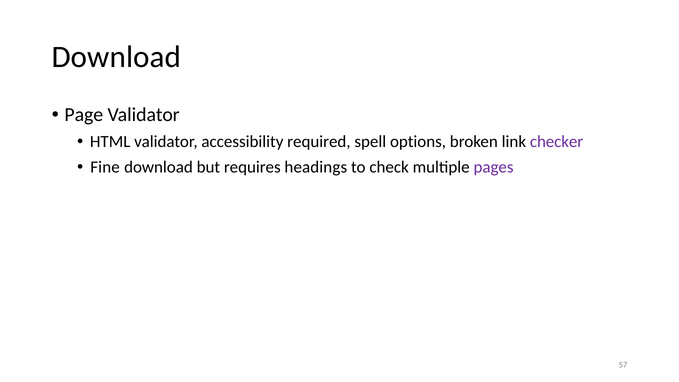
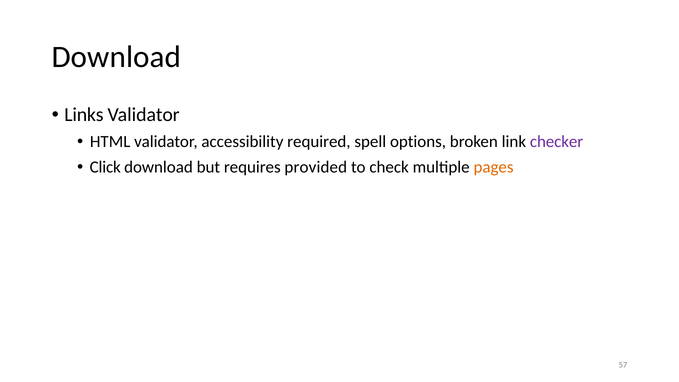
Page: Page -> Links
Fine: Fine -> Click
headings: headings -> provided
pages colour: purple -> orange
